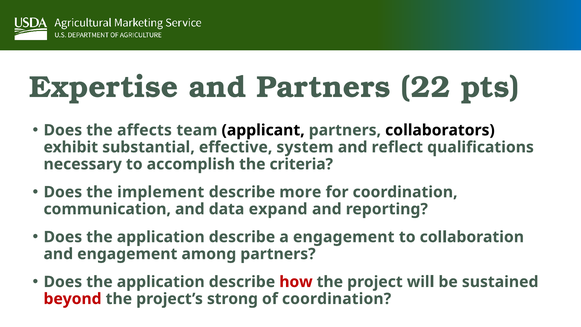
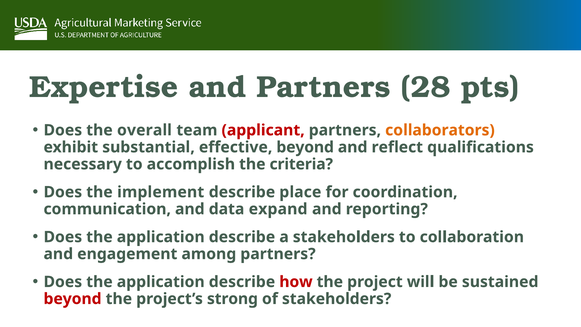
22: 22 -> 28
affects: affects -> overall
applicant colour: black -> red
collaborators colour: black -> orange
effective system: system -> beyond
more: more -> place
a engagement: engagement -> stakeholders
of coordination: coordination -> stakeholders
